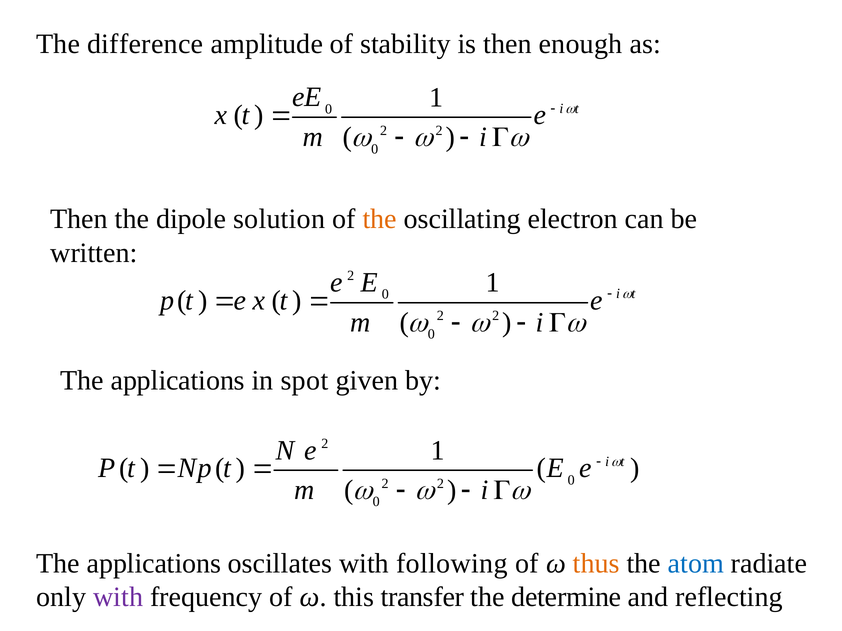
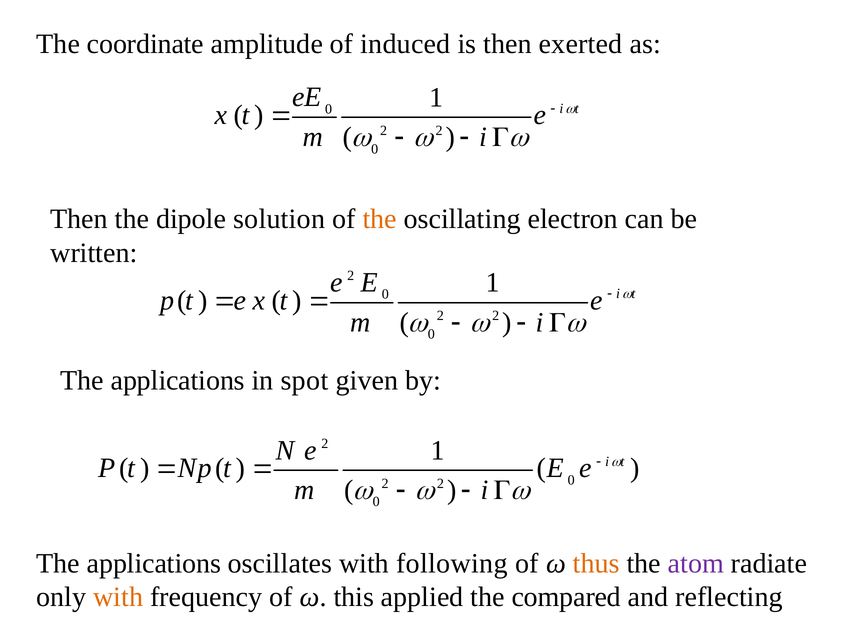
difference: difference -> coordinate
stability: stability -> induced
enough: enough -> exerted
atom colour: blue -> purple
with at (118, 598) colour: purple -> orange
transfer: transfer -> applied
determine: determine -> compared
